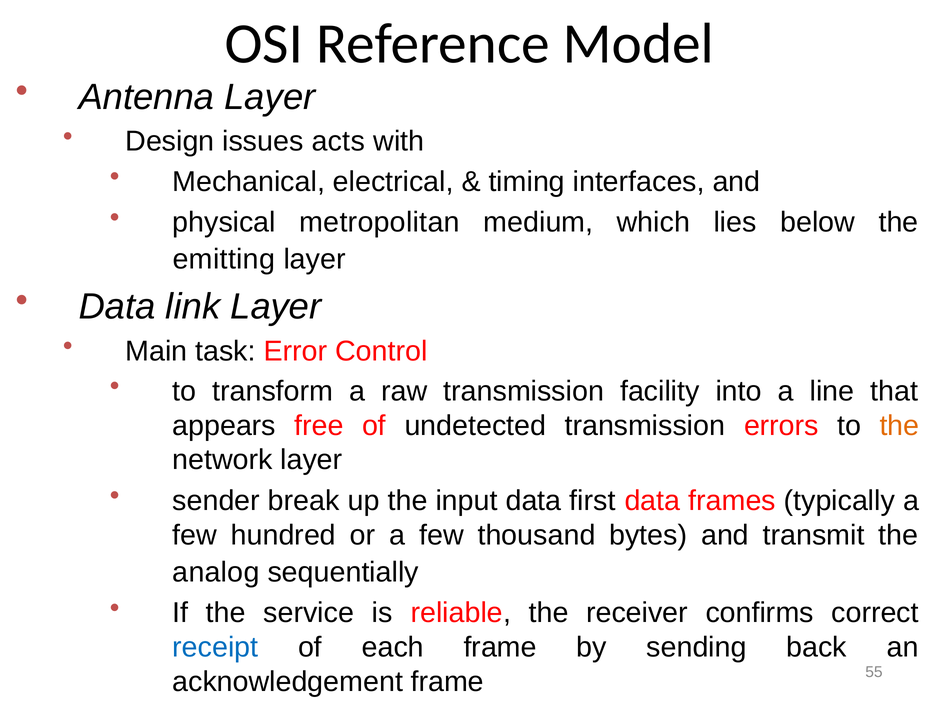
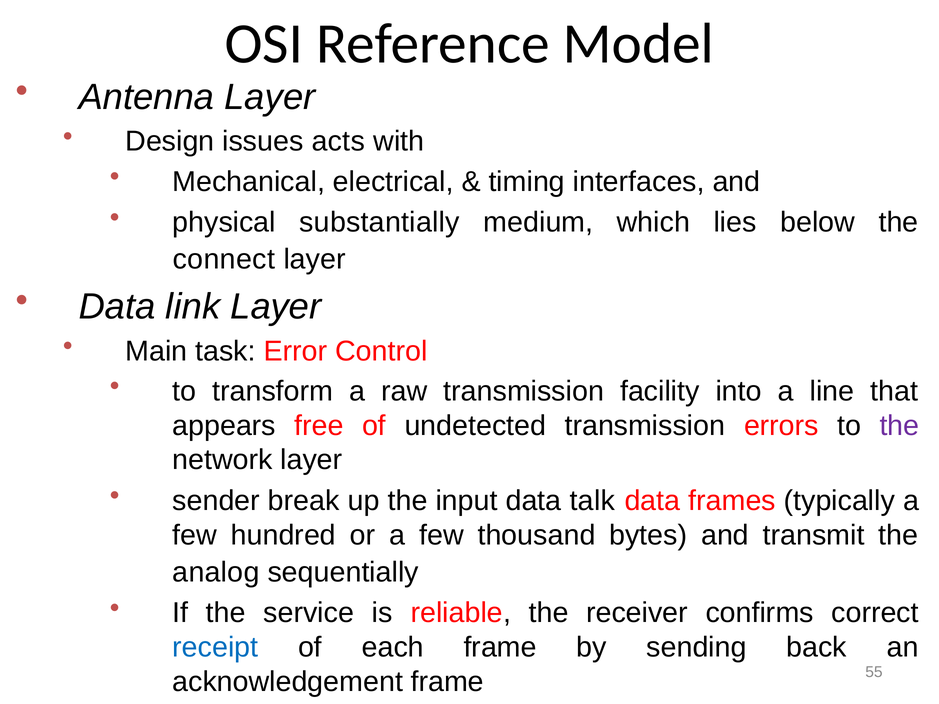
metropolitan: metropolitan -> substantially
emitting: emitting -> connect
the at (899, 426) colour: orange -> purple
first: first -> talk
